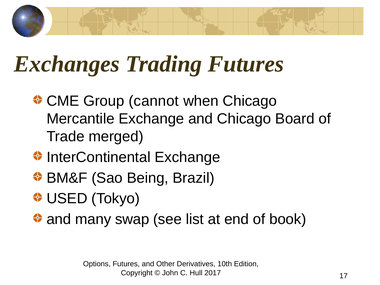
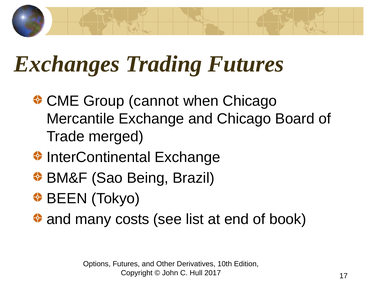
USED: USED -> BEEN
swap: swap -> costs
